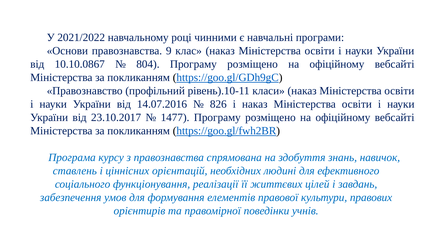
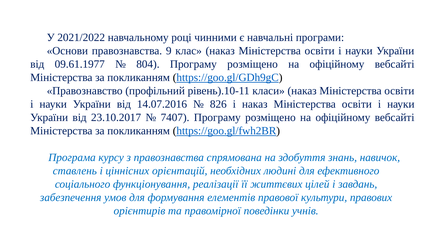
10.10.0867: 10.10.0867 -> 09.61.1977
1477: 1477 -> 7407
